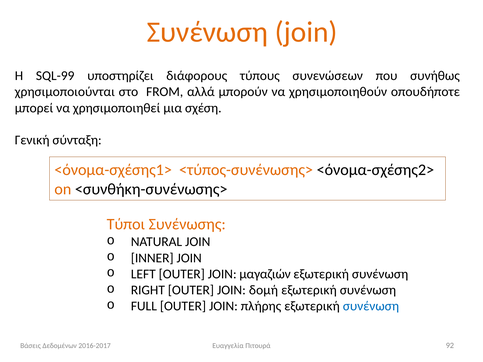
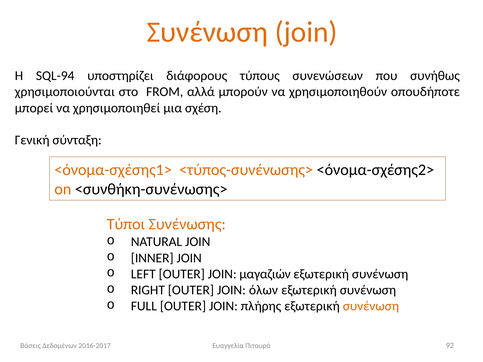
SQL-99: SQL-99 -> SQL-94
δομή: δομή -> όλων
συνένωση at (371, 306) colour: blue -> orange
